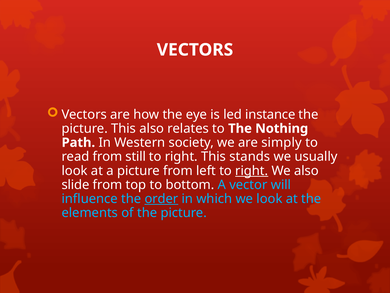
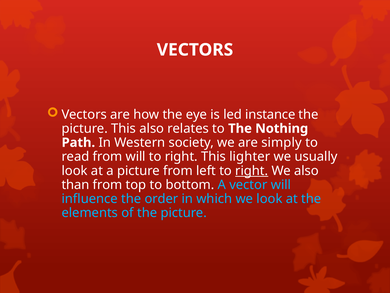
from still: still -> will
stands: stands -> lighter
slide: slide -> than
order underline: present -> none
